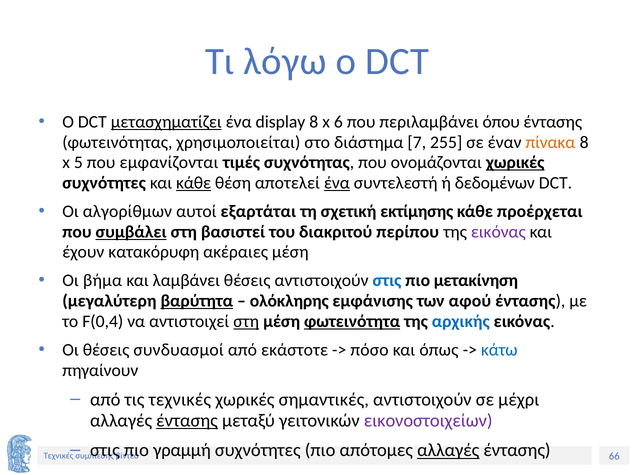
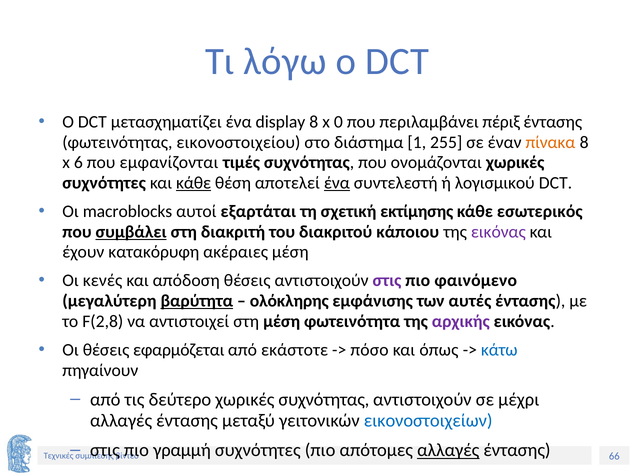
μετασχηματίζει underline: present -> none
6: 6 -> 0
όπου: όπου -> πέριξ
χρησιμοποιείται: χρησιμοποιείται -> εικονοστοιχείου
7: 7 -> 1
5: 5 -> 6
χωρικές at (515, 163) underline: present -> none
δεδομένων: δεδομένων -> λογισμικού
αλγορίθμων: αλγορίθμων -> macroblocks
προέρχεται: προέρχεται -> εσωτερικός
βασιστεί: βασιστεί -> διακριτή
περίπου: περίπου -> κάποιου
βήμα: βήμα -> κενές
λαμβάνει: λαμβάνει -> απόδοση
στις at (387, 281) colour: blue -> purple
μετακίνηση: μετακίνηση -> φαινόμενο
αφού: αφού -> αυτές
F(0,4: F(0,4 -> F(2,8
στη at (246, 322) underline: present -> none
φωτεινότητα underline: present -> none
αρχικής colour: blue -> purple
συνδυασμοί: συνδυασμοί -> εφαρμόζεται
τις τεχνικές: τεχνικές -> δεύτερο
χωρικές σημαντικές: σημαντικές -> συχνότητας
έντασης at (187, 421) underline: present -> none
εικονοστοιχείων colour: purple -> blue
